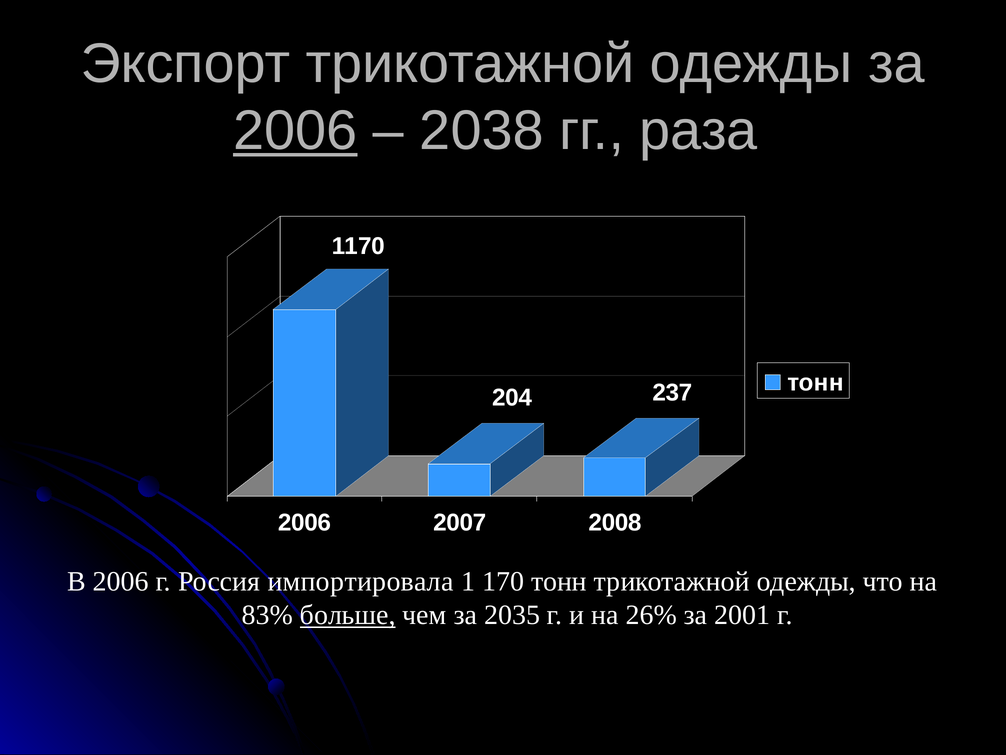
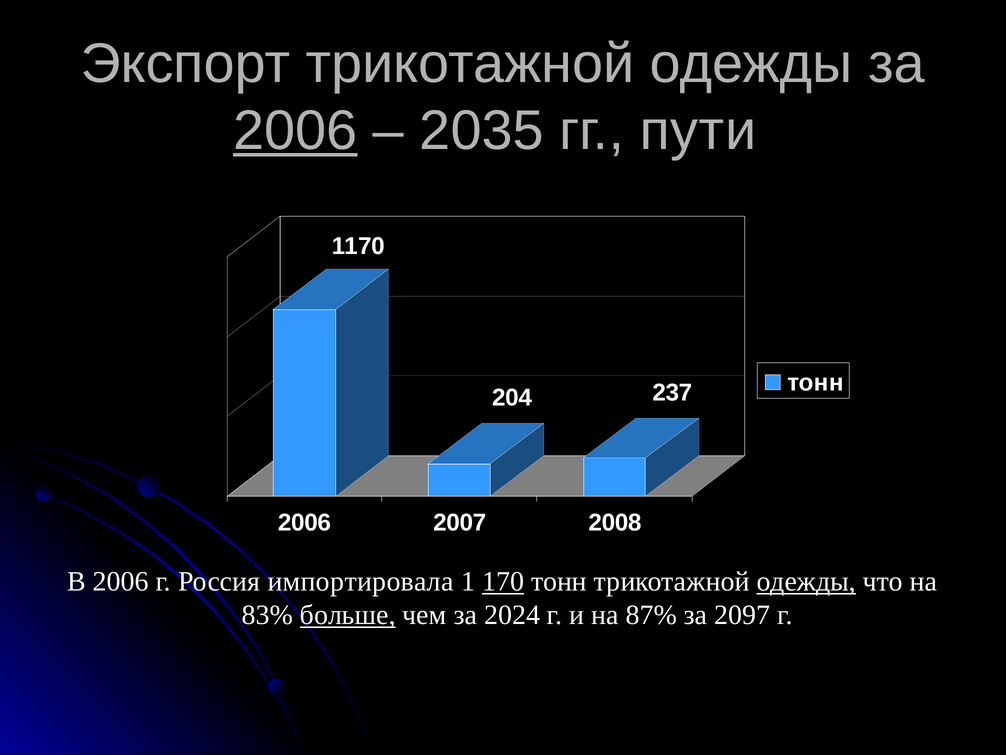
2038: 2038 -> 2035
раза: раза -> пути
170 underline: none -> present
одежды at (806, 581) underline: none -> present
2035: 2035 -> 2024
26%: 26% -> 87%
2001: 2001 -> 2097
